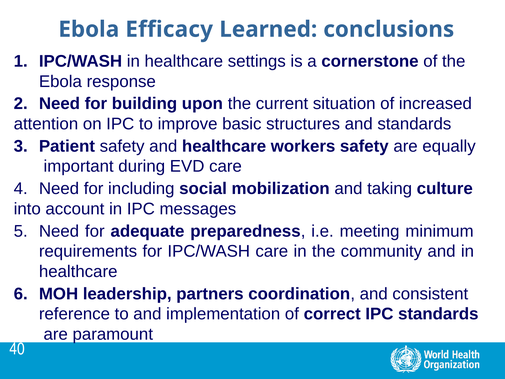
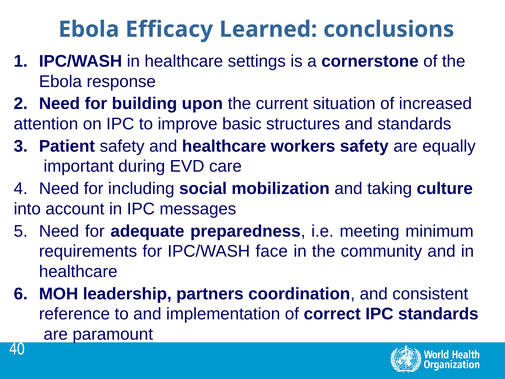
IPC/WASH care: care -> face
